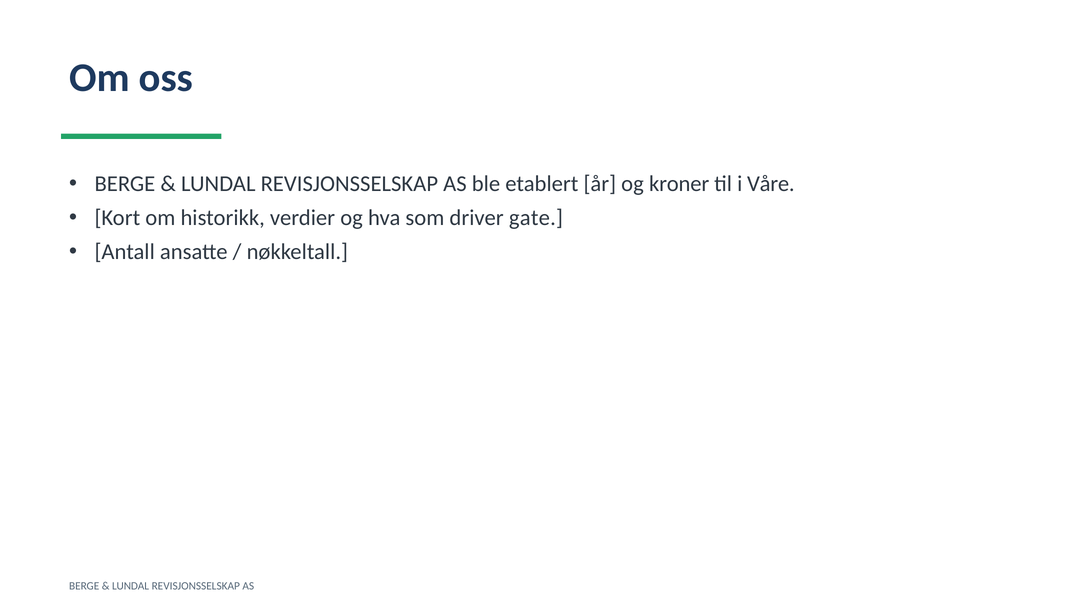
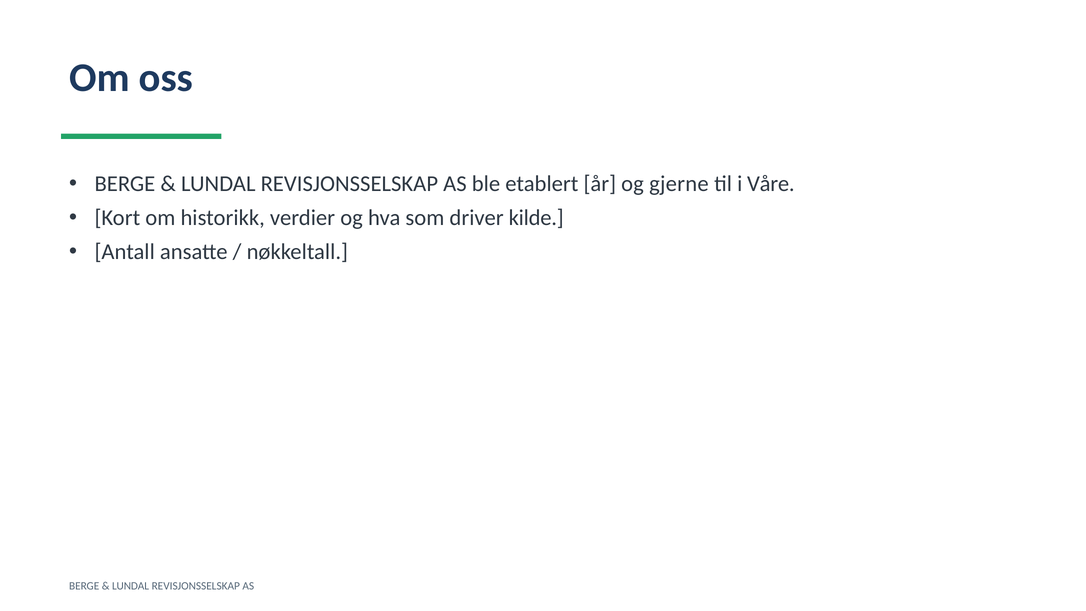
kroner: kroner -> gjerne
gate: gate -> kilde
